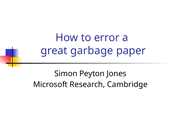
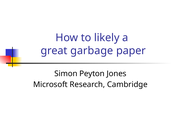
error: error -> likely
